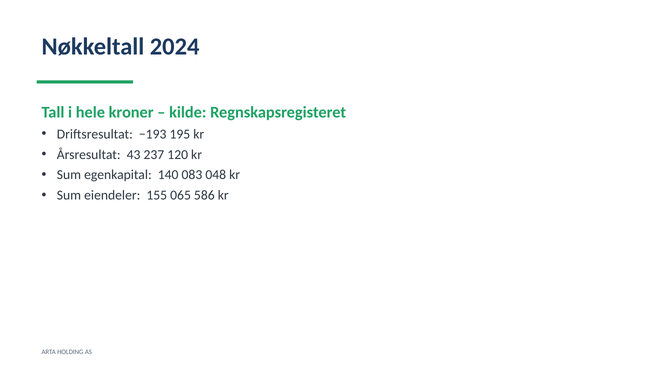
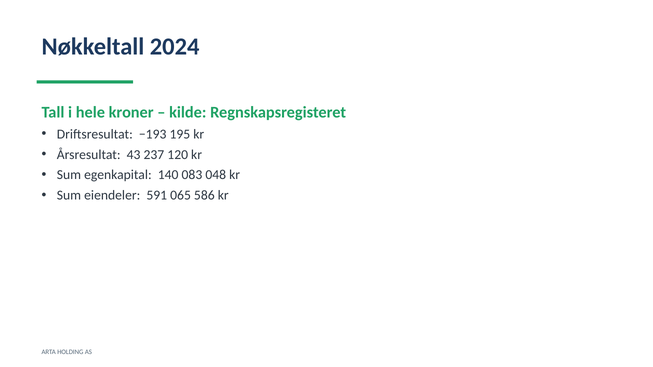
155: 155 -> 591
